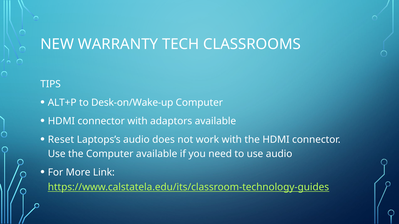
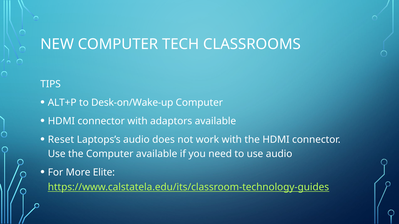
NEW WARRANTY: WARRANTY -> COMPUTER
Link: Link -> Elite
